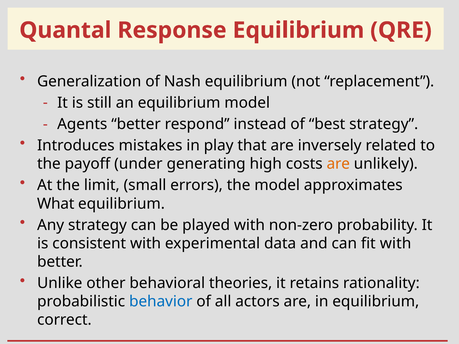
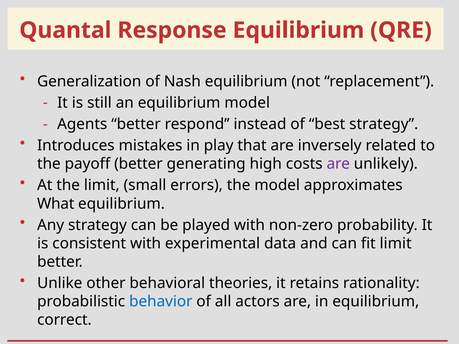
payoff under: under -> better
are at (338, 164) colour: orange -> purple
fit with: with -> limit
